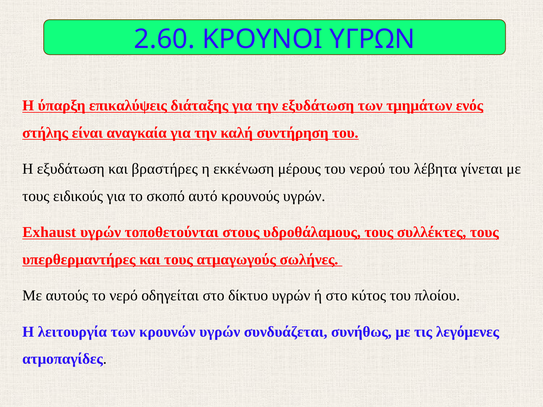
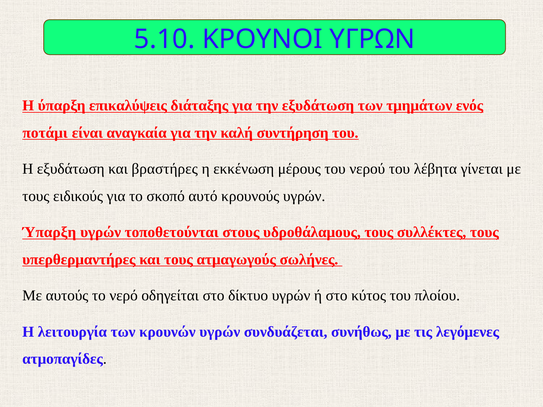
2.60: 2.60 -> 5.10
στήλης: στήλης -> ποτάμι
Exhaust at (49, 232): Exhaust -> Ύπαρξη
